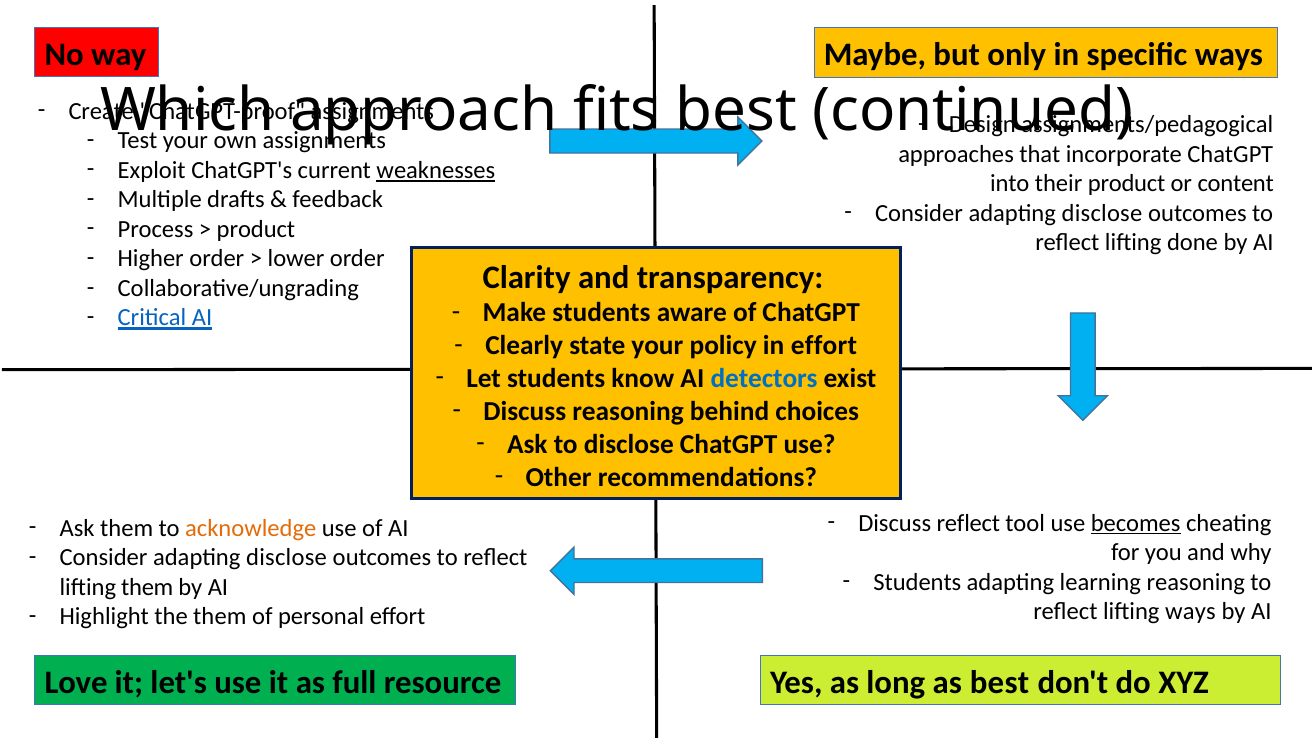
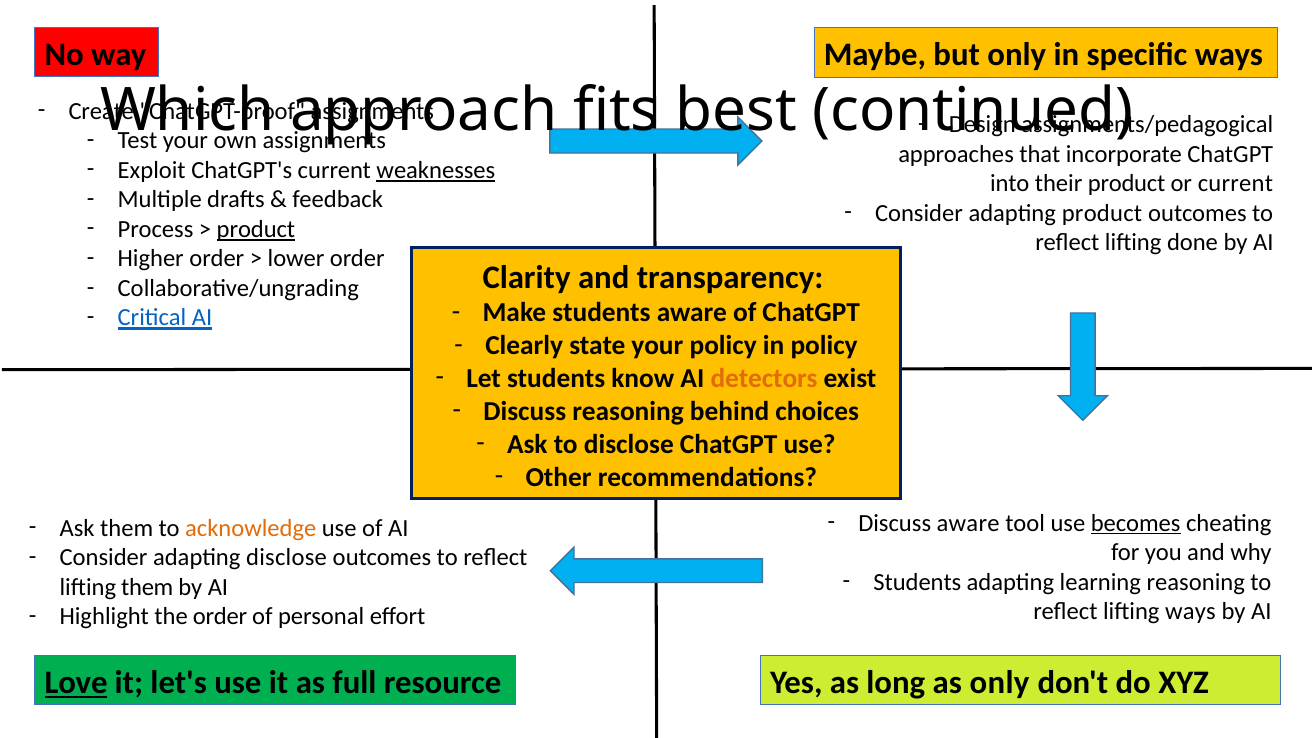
or content: content -> current
disclose at (1102, 213): disclose -> product
product at (256, 229) underline: none -> present
in effort: effort -> policy
detectors colour: blue -> orange
Discuss reflect: reflect -> aware
the them: them -> order
as best: best -> only
Love underline: none -> present
